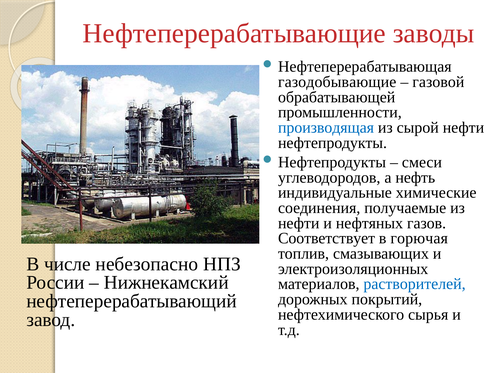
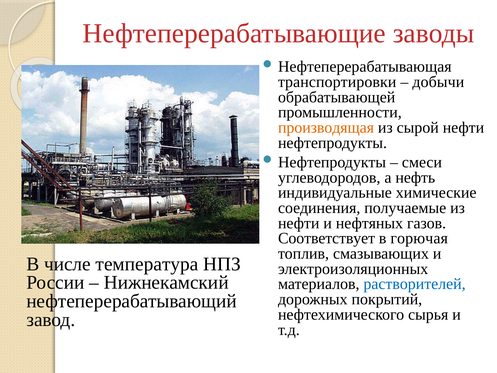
газодобывающие: газодобывающие -> транспортировки
газовой: газовой -> добычи
производящая colour: blue -> orange
небезопасно: небезопасно -> температура
